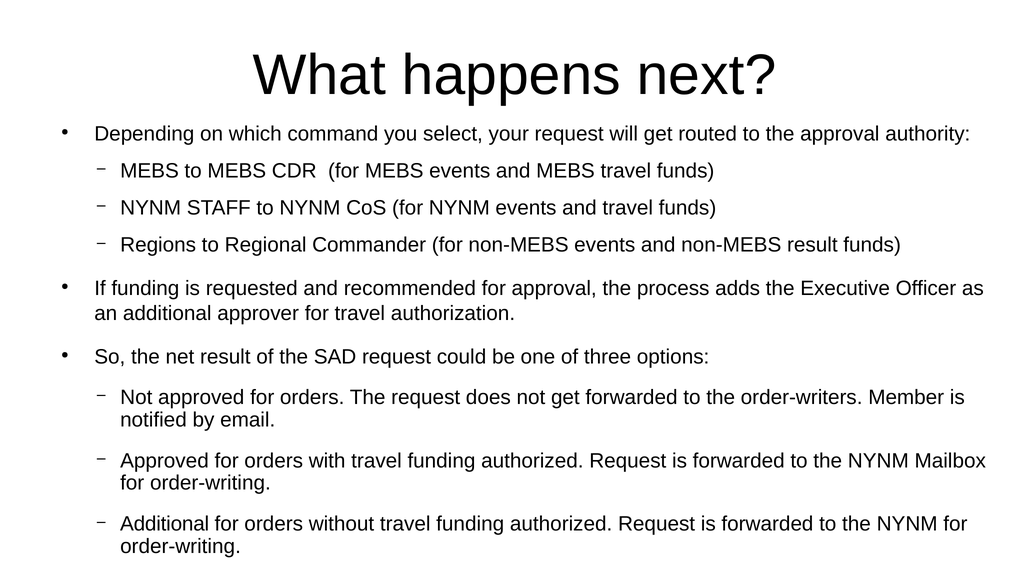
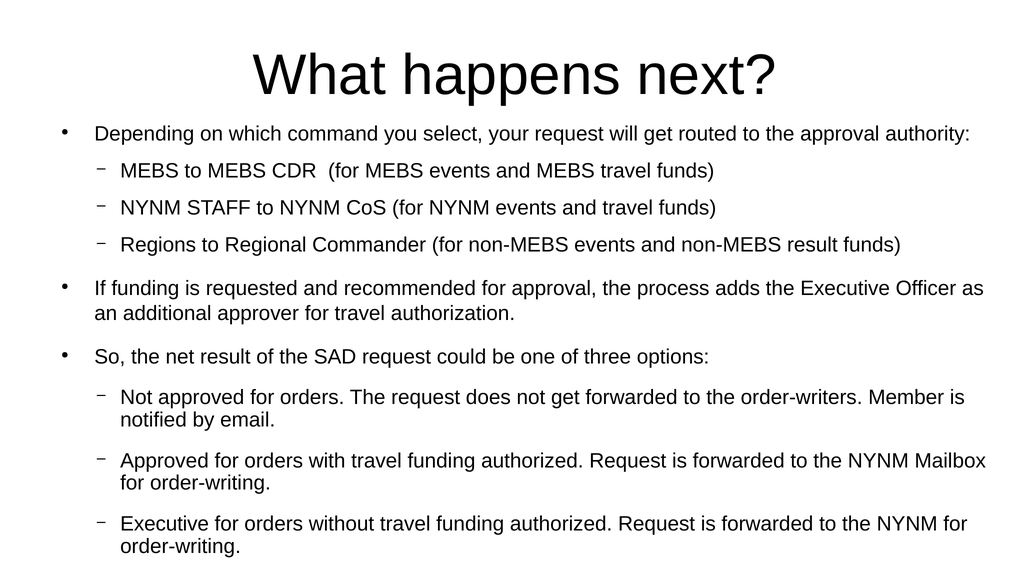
Additional at (165, 523): Additional -> Executive
